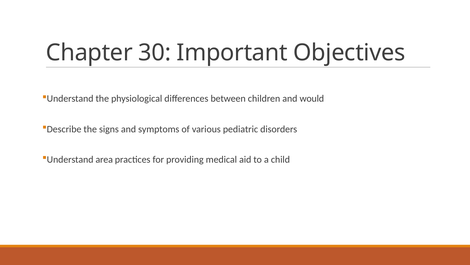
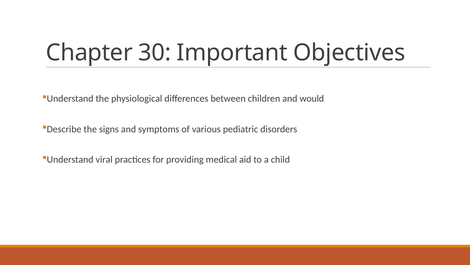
area: area -> viral
